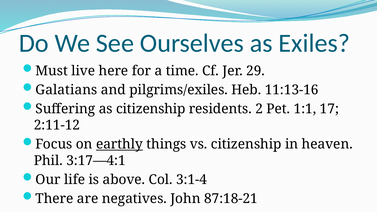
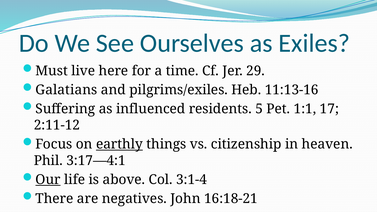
as citizenship: citizenship -> influenced
2: 2 -> 5
Our underline: none -> present
87:18-21: 87:18-21 -> 16:18-21
